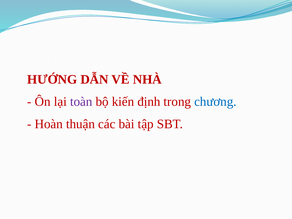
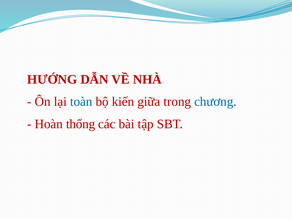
toàn colour: purple -> blue
định: định -> giữa
thuận: thuận -> thống
